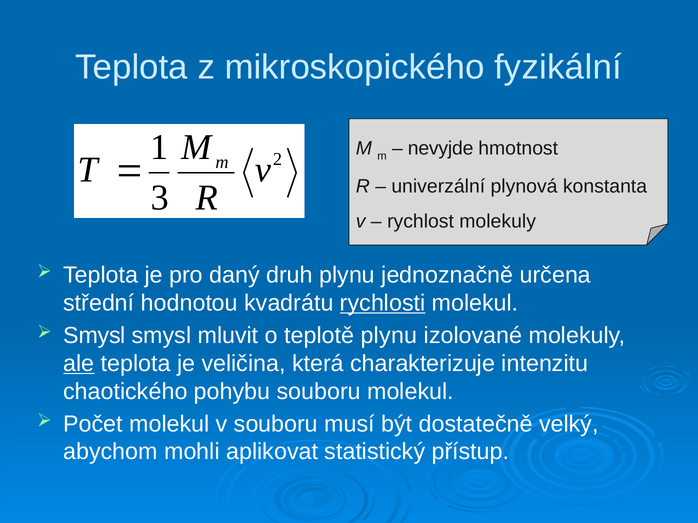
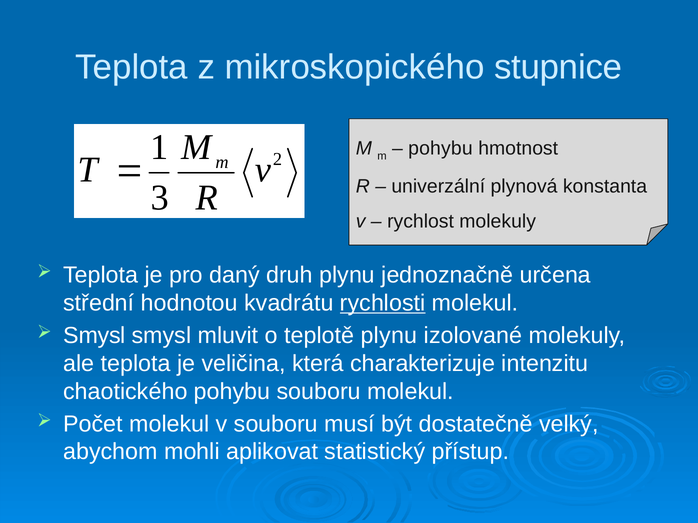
fyzikální: fyzikální -> stupnice
nevyjde at (441, 149): nevyjde -> pohybu
ale underline: present -> none
